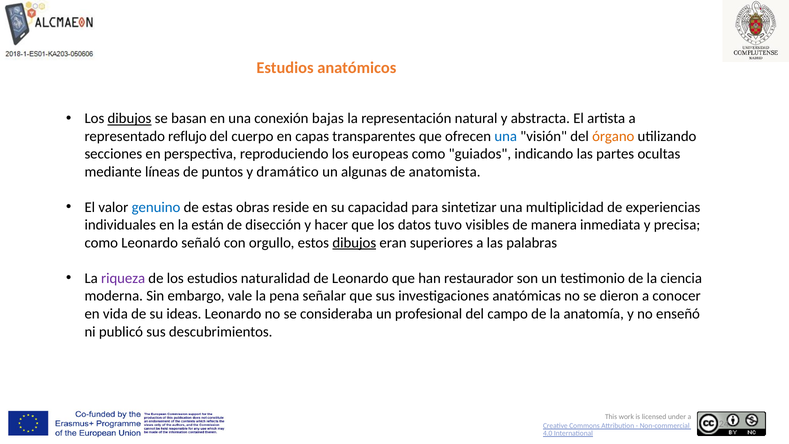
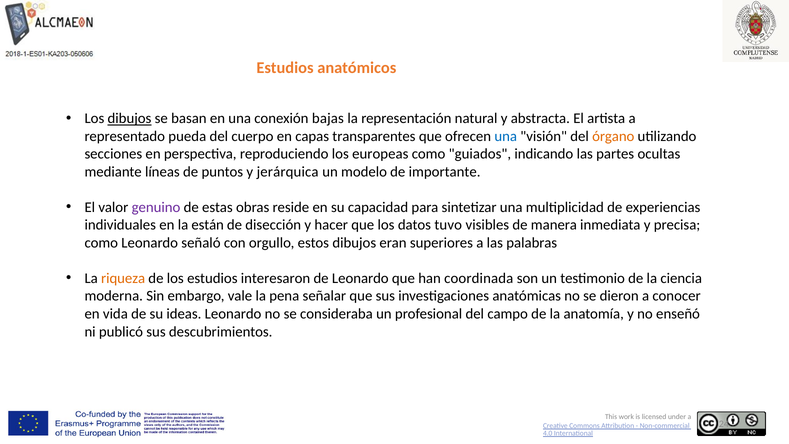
reflujo: reflujo -> pueda
dramático: dramático -> jerárquica
algunas: algunas -> modelo
anatomista: anatomista -> importante
genuino colour: blue -> purple
dibujos at (354, 243) underline: present -> none
riqueza colour: purple -> orange
naturalidad: naturalidad -> interesaron
restaurador: restaurador -> coordinada
